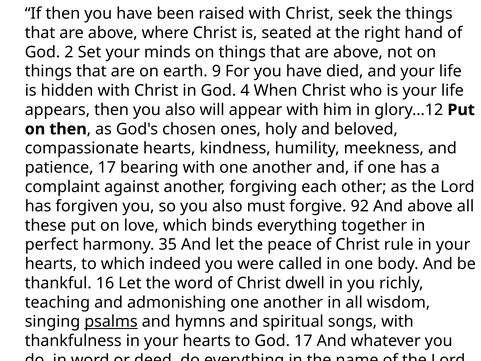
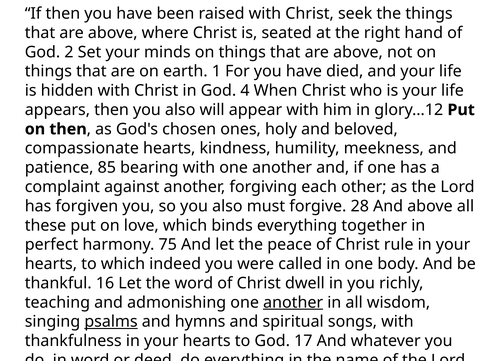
9: 9 -> 1
patience 17: 17 -> 85
92: 92 -> 28
35: 35 -> 75
another at (293, 302) underline: none -> present
